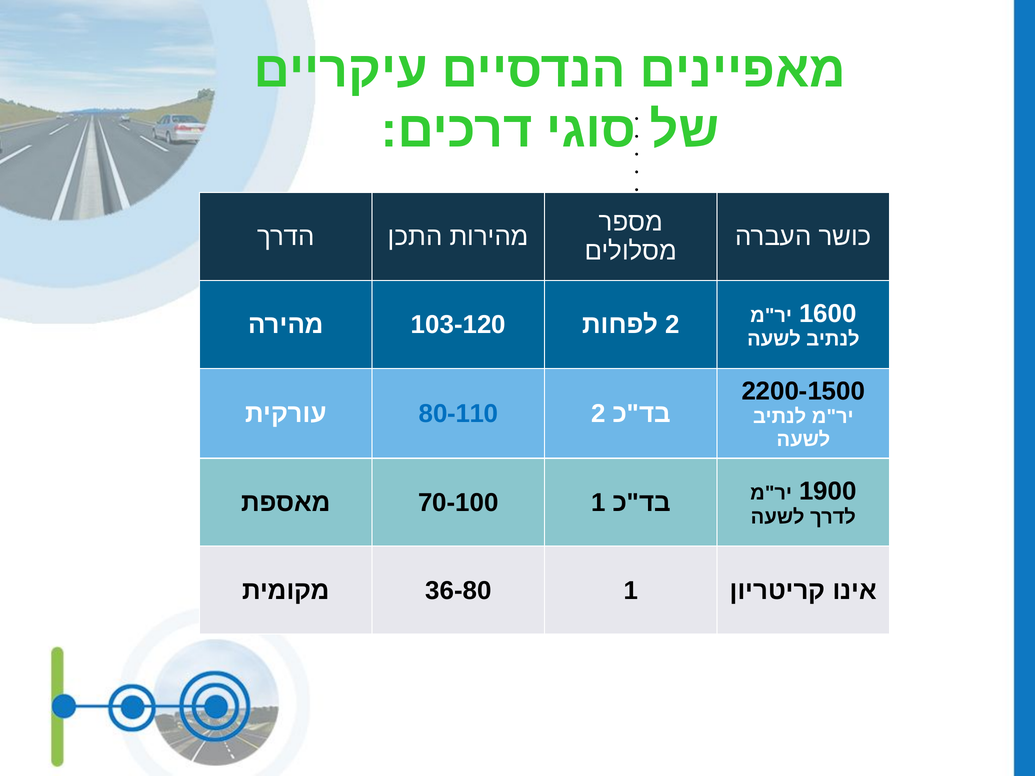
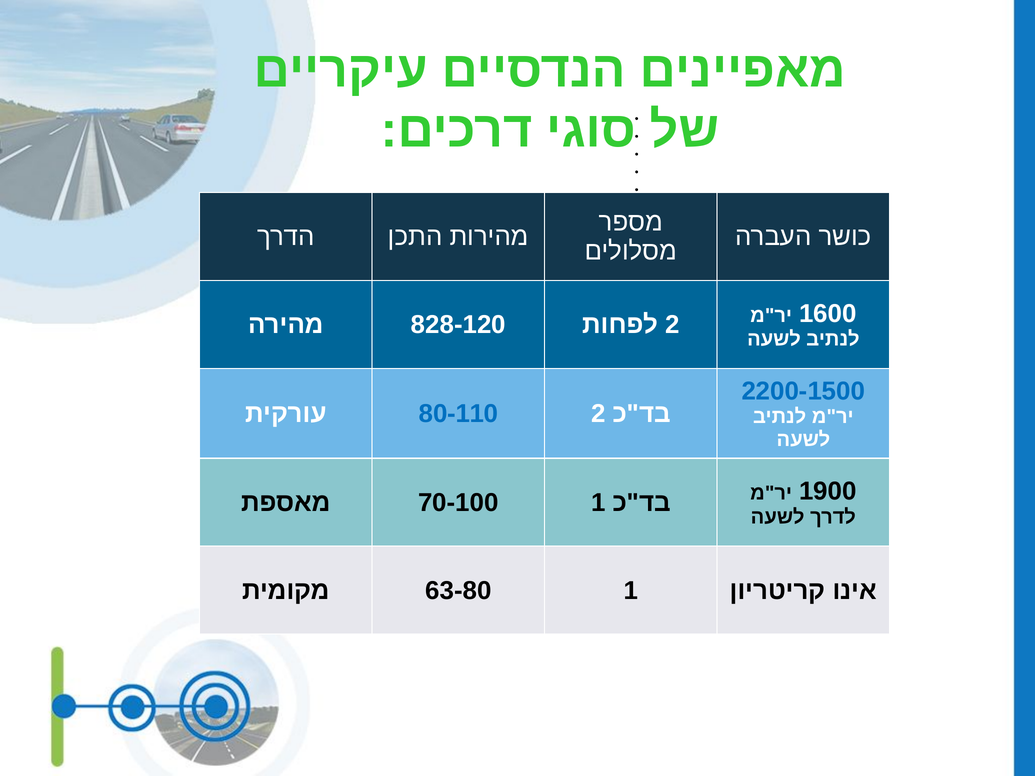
103-120: 103-120 -> 828-120
2200-1500 colour: black -> blue
36-80: 36-80 -> 63-80
